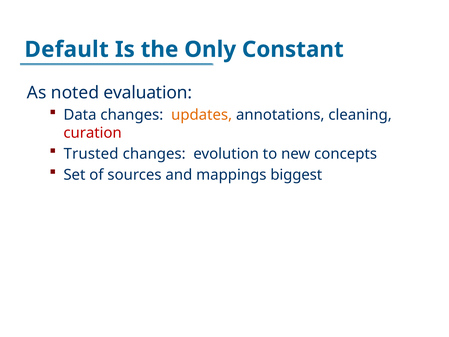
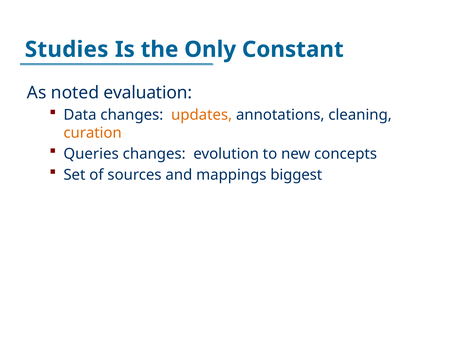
Default: Default -> Studies
curation colour: red -> orange
Trusted: Trusted -> Queries
